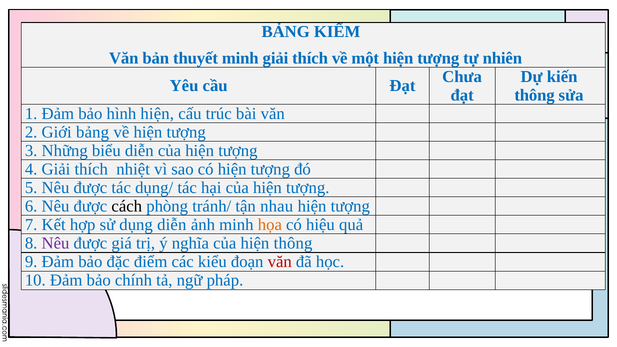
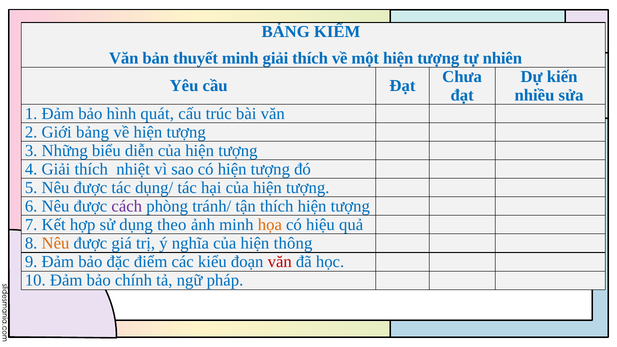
thông at (535, 95): thông -> nhiều
hình hiện: hiện -> quát
cách colour: black -> purple
tận nhau: nhau -> thích
dụng diễn: diễn -> theo
Nêu at (56, 243) colour: purple -> orange
